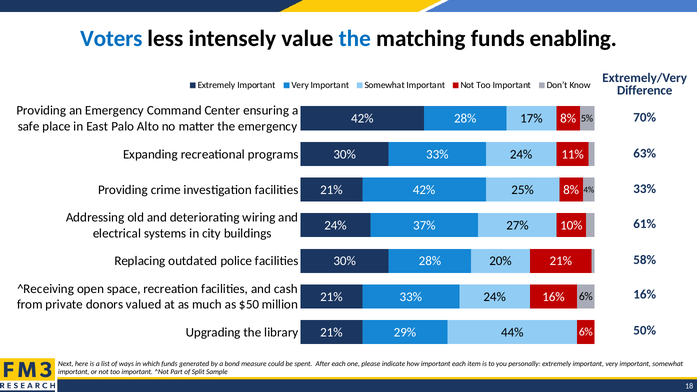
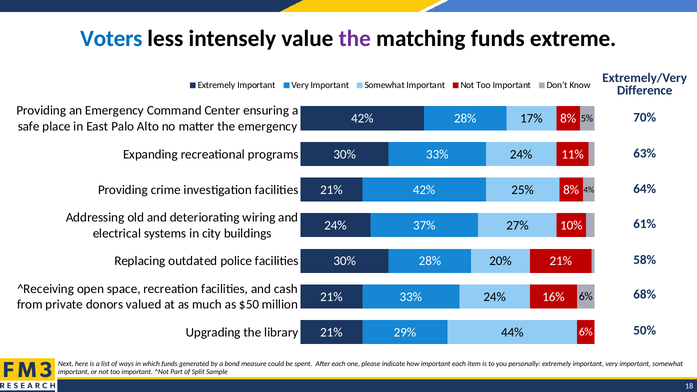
the at (355, 38) colour: blue -> purple
enabling: enabling -> extreme
33% at (645, 189): 33% -> 64%
16% at (645, 294): 16% -> 68%
